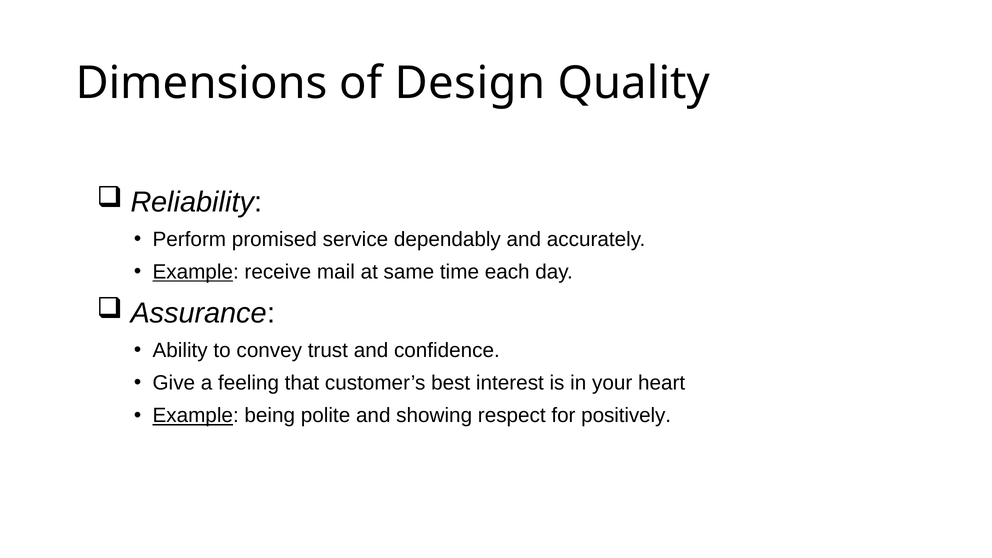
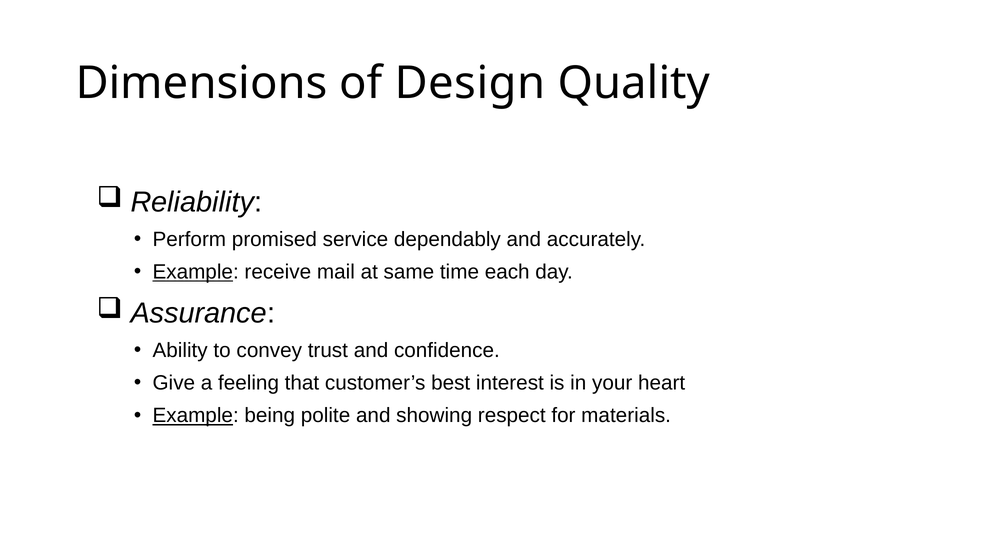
positively: positively -> materials
